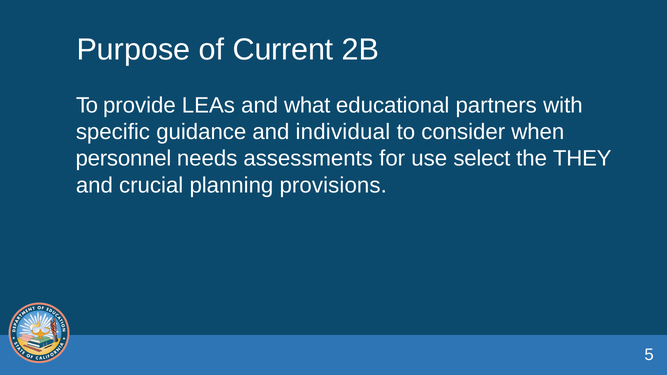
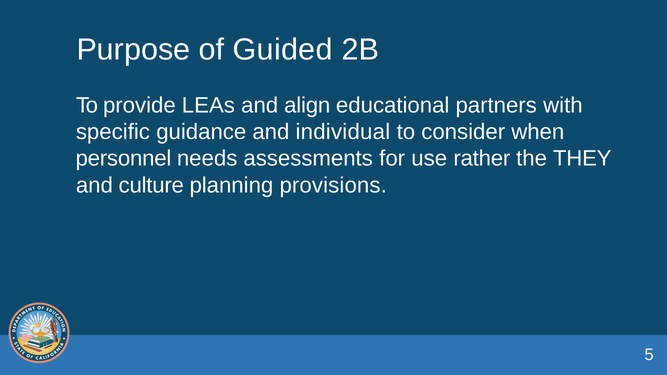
Current: Current -> Guided
what: what -> align
select: select -> rather
crucial: crucial -> culture
